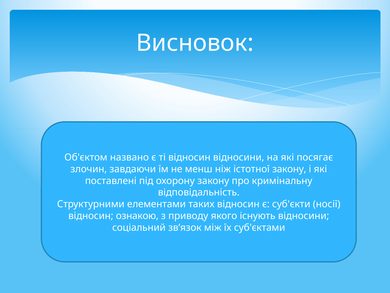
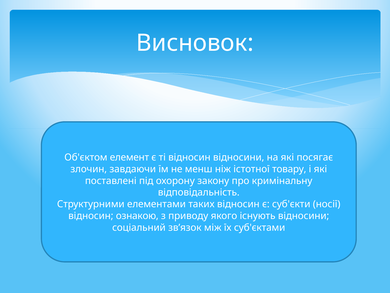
названо: названо -> елемент
істотної закону: закону -> товару
